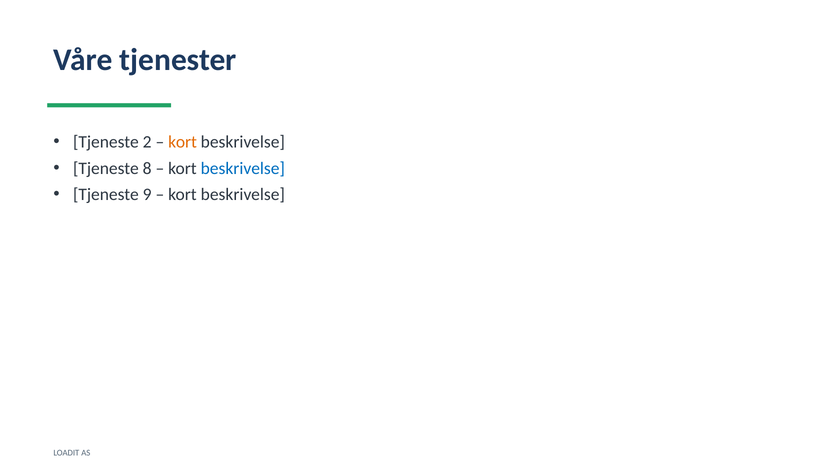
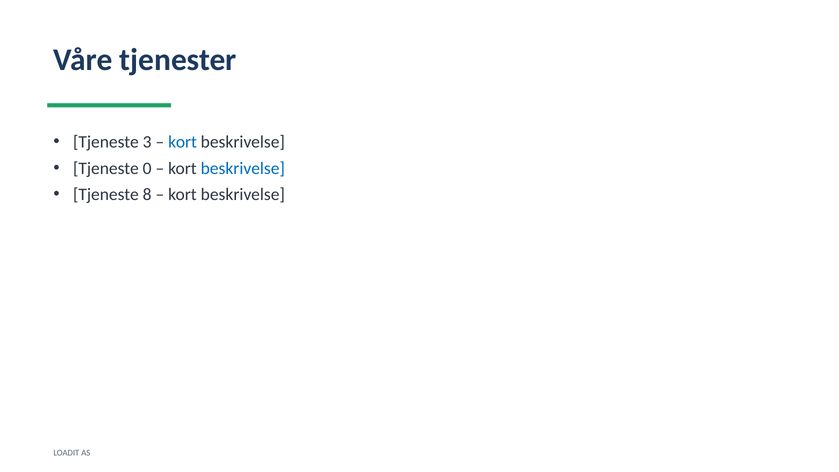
2: 2 -> 3
kort at (183, 142) colour: orange -> blue
8: 8 -> 0
9: 9 -> 8
